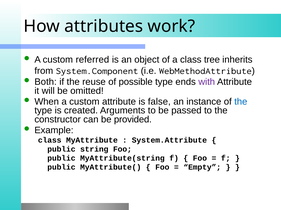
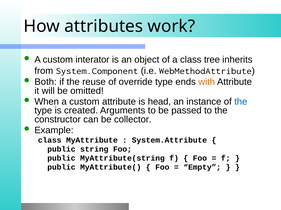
referred: referred -> interator
possible: possible -> override
with colour: purple -> orange
false: false -> head
provided: provided -> collector
